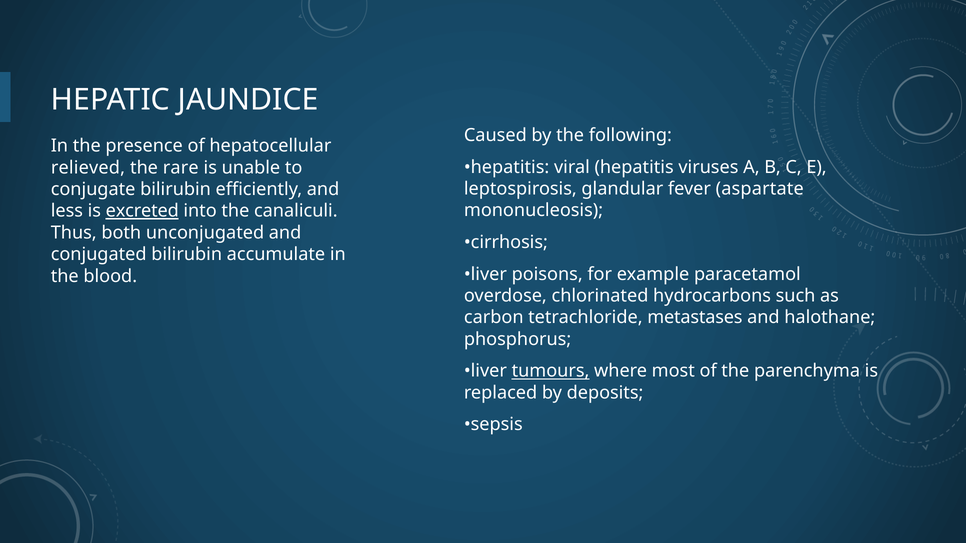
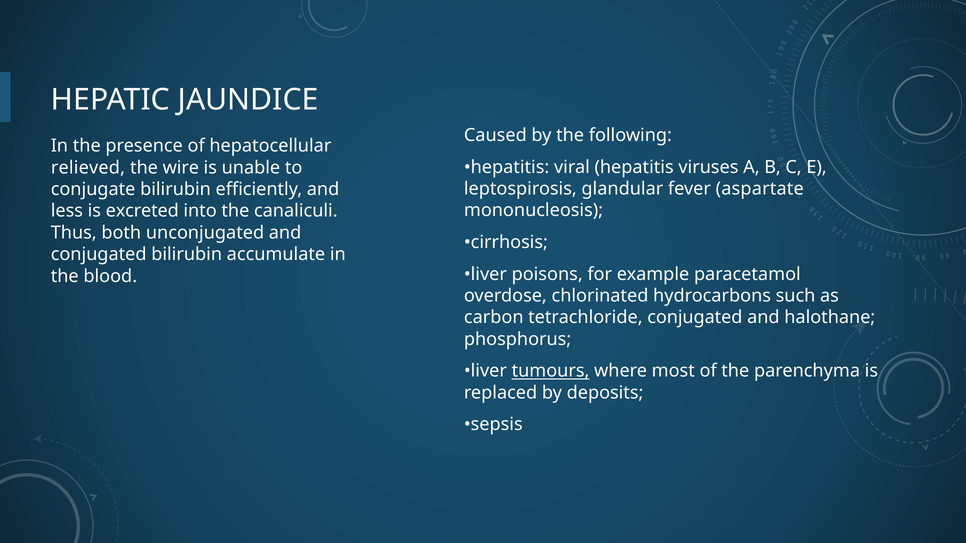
rare: rare -> wire
excreted underline: present -> none
tetrachloride metastases: metastases -> conjugated
